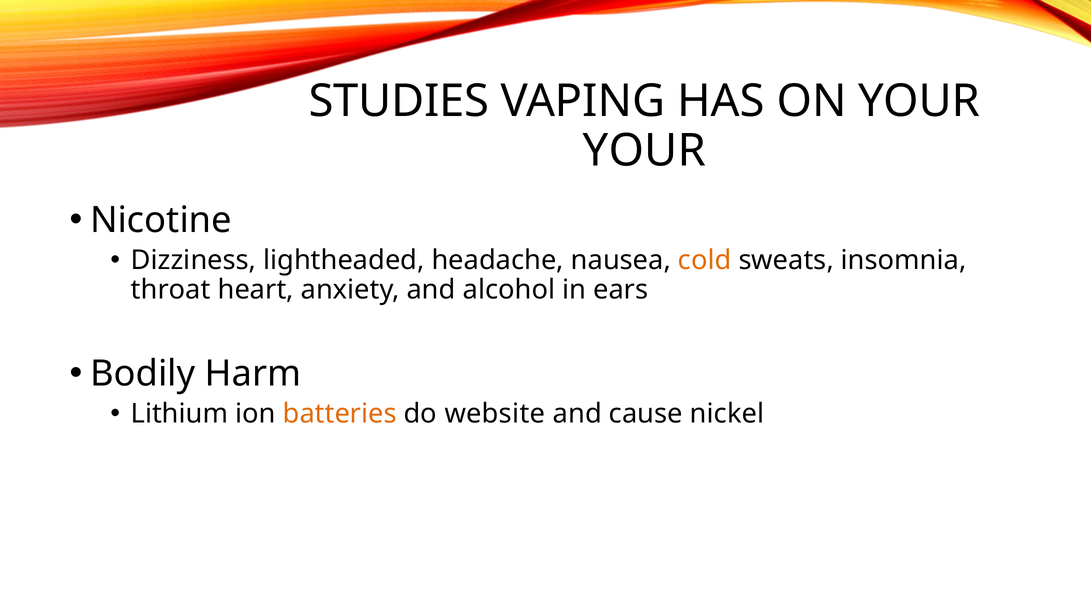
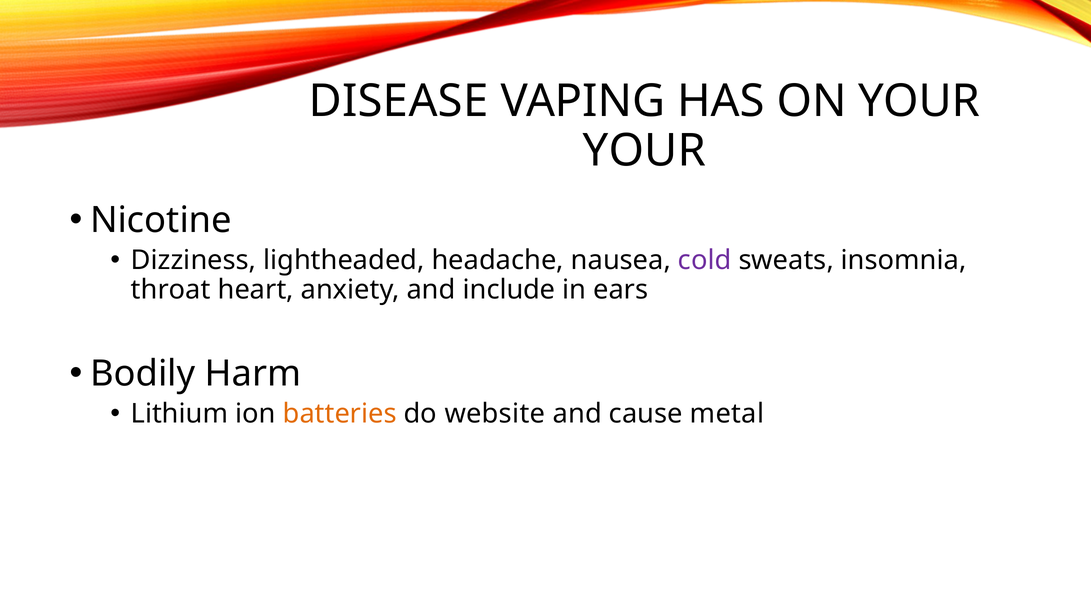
STUDIES: STUDIES -> DISEASE
cold colour: orange -> purple
alcohol: alcohol -> include
nickel: nickel -> metal
